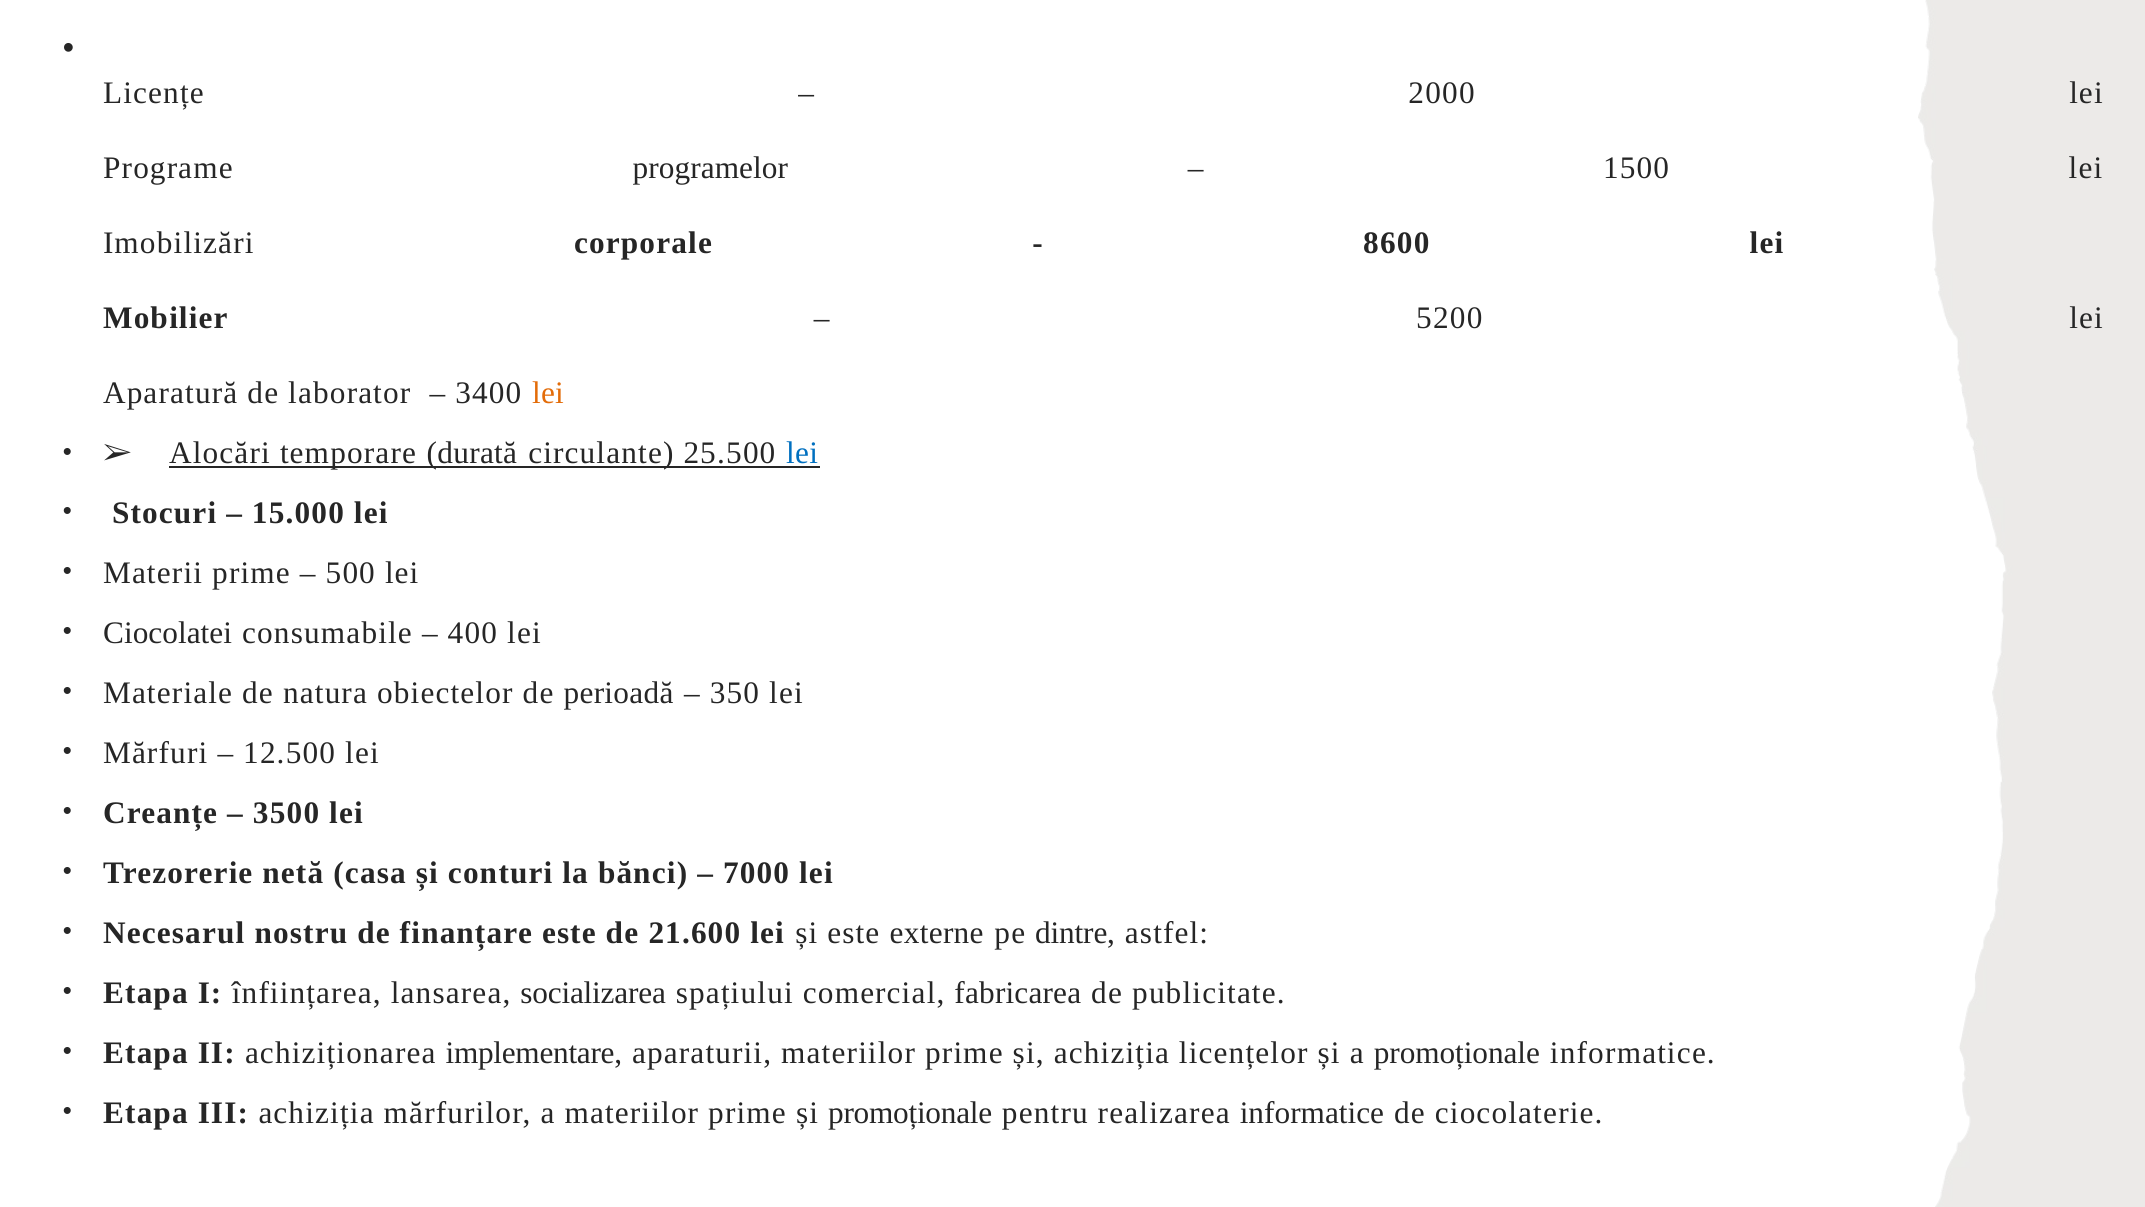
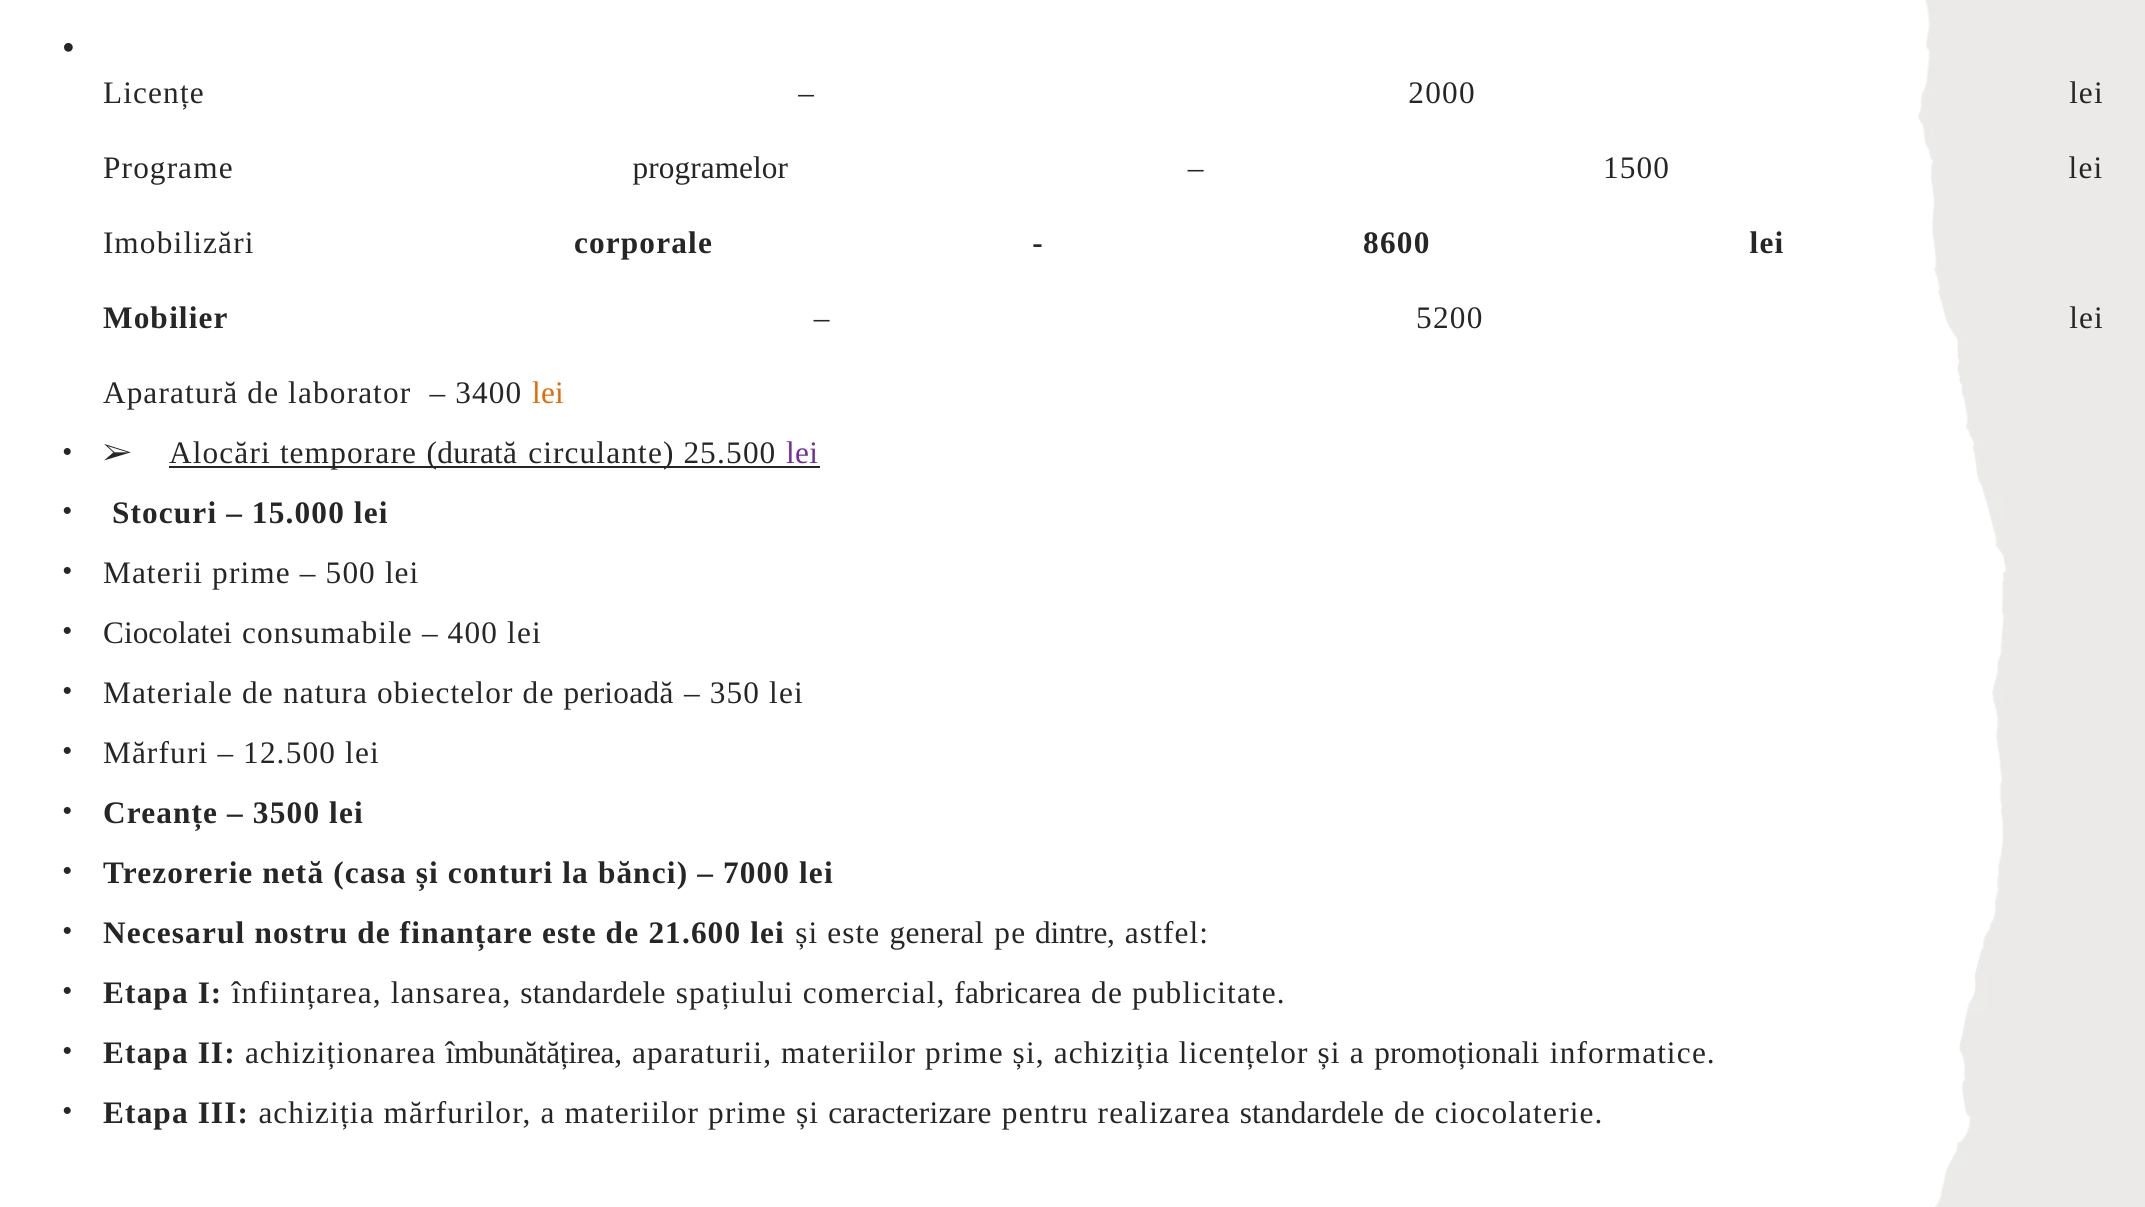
lei at (802, 453) colour: blue -> purple
externe: externe -> general
lansarea socializarea: socializarea -> standardele
implementare: implementare -> îmbunătățirea
a promoționale: promoționale -> promoționali
și promoționale: promoționale -> caracterizare
realizarea informatice: informatice -> standardele
